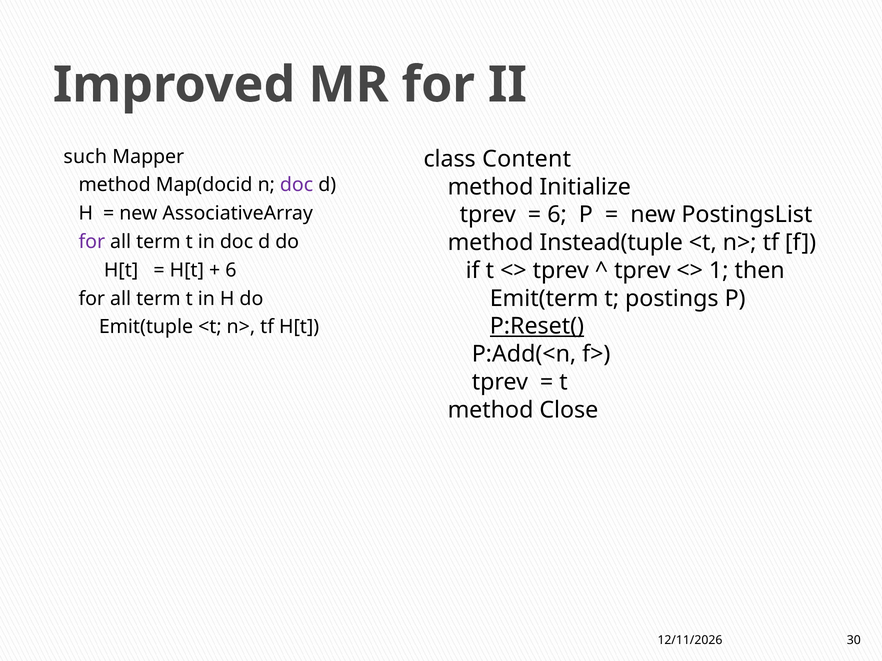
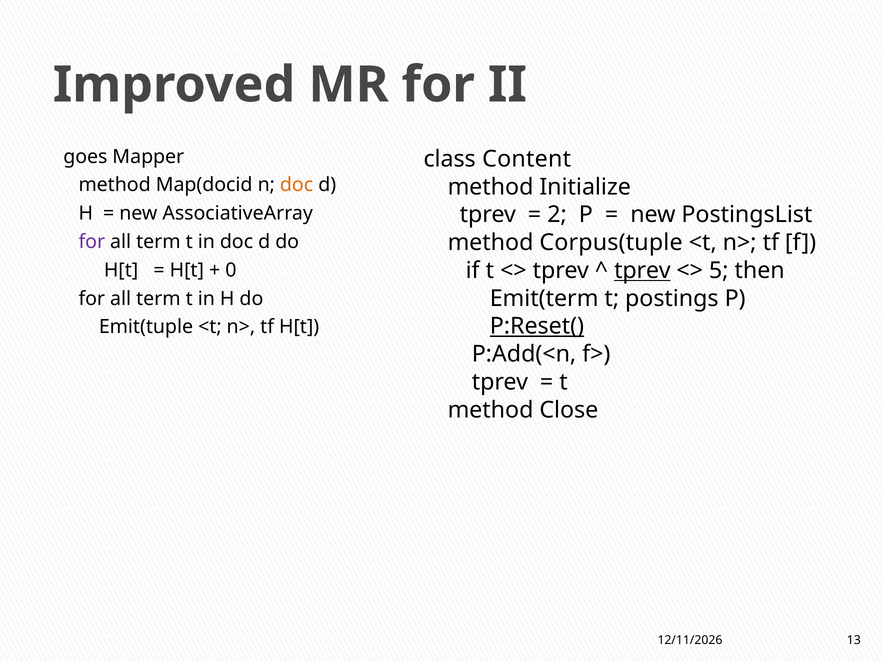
such: such -> goes
doc at (297, 185) colour: purple -> orange
6 at (557, 215): 6 -> 2
Instead(tuple: Instead(tuple -> Corpus(tuple
tprev at (642, 271) underline: none -> present
1: 1 -> 5
6 at (231, 270): 6 -> 0
30: 30 -> 13
